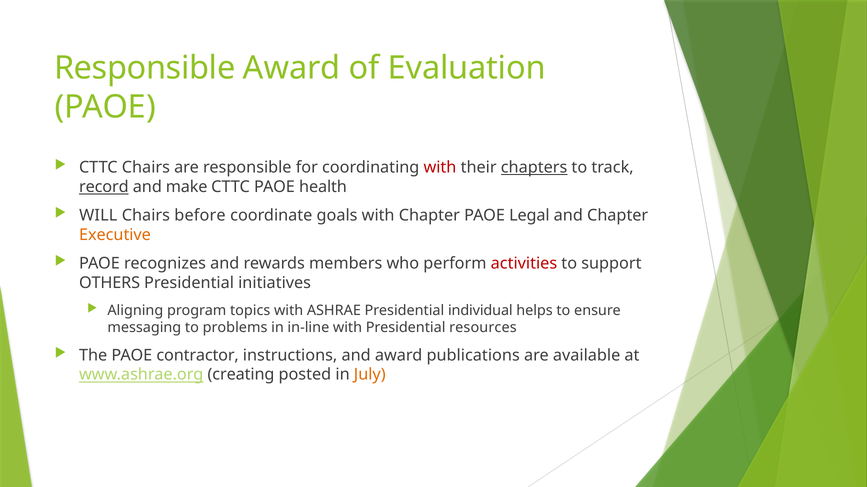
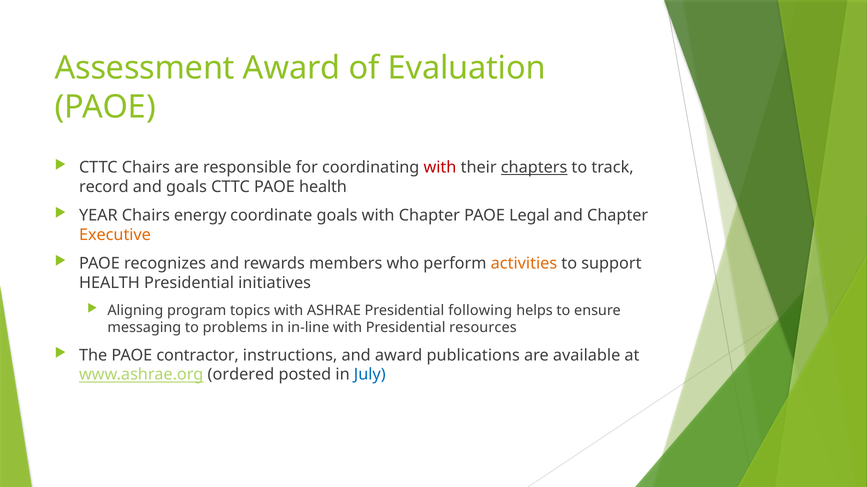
Responsible at (145, 68): Responsible -> Assessment
record underline: present -> none
and make: make -> goals
WILL: WILL -> YEAR
before: before -> energy
activities colour: red -> orange
OTHERS at (110, 283): OTHERS -> HEALTH
individual: individual -> following
creating: creating -> ordered
July colour: orange -> blue
